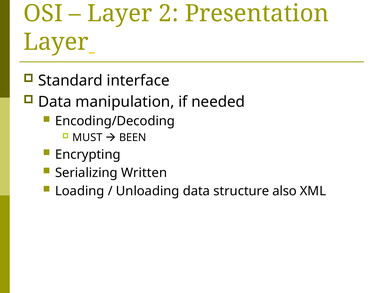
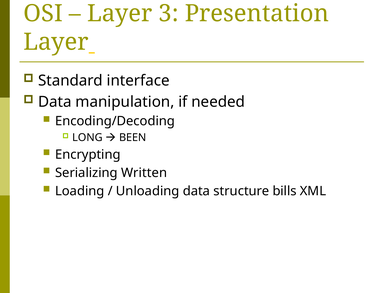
2: 2 -> 3
MUST: MUST -> LONG
also: also -> bills
